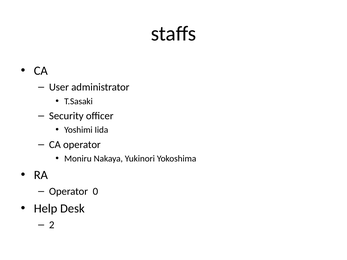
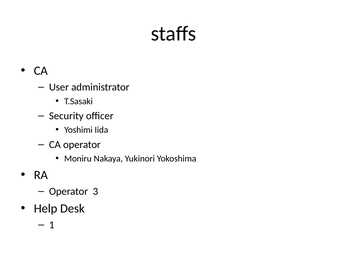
0: 0 -> 3
2: 2 -> 1
